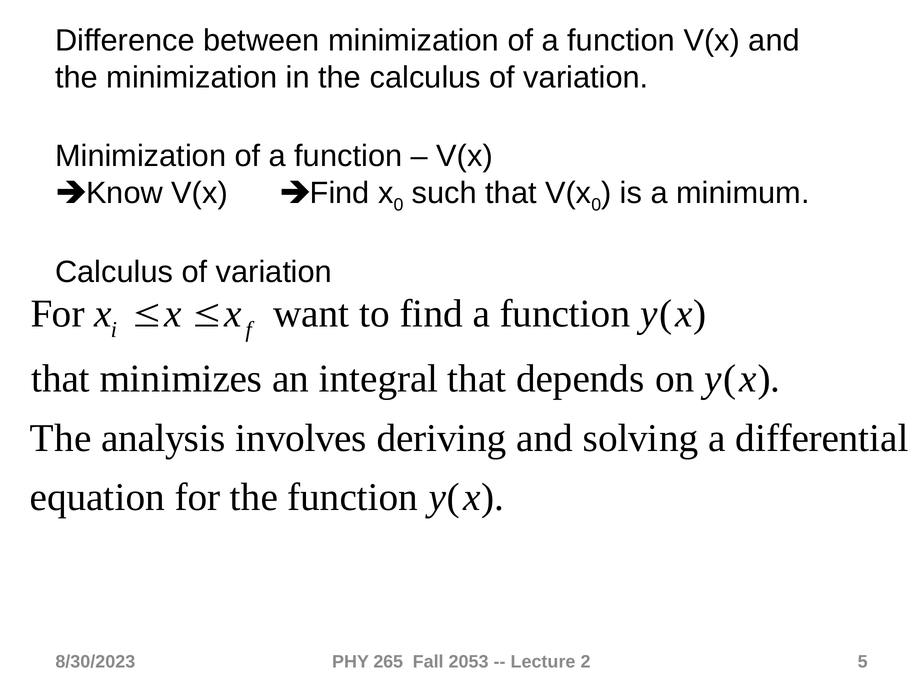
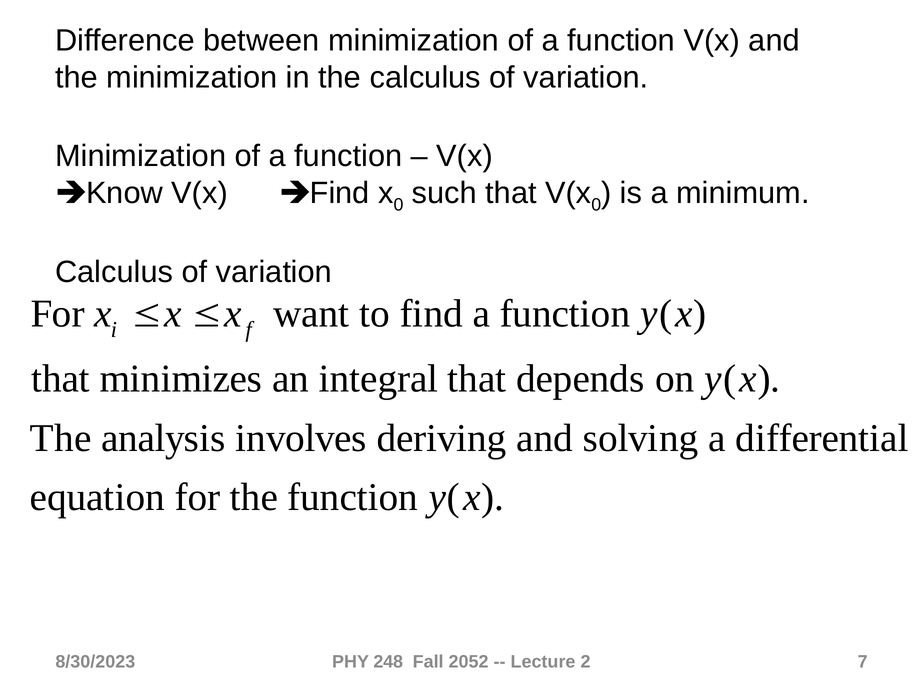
265: 265 -> 248
2053: 2053 -> 2052
5: 5 -> 7
